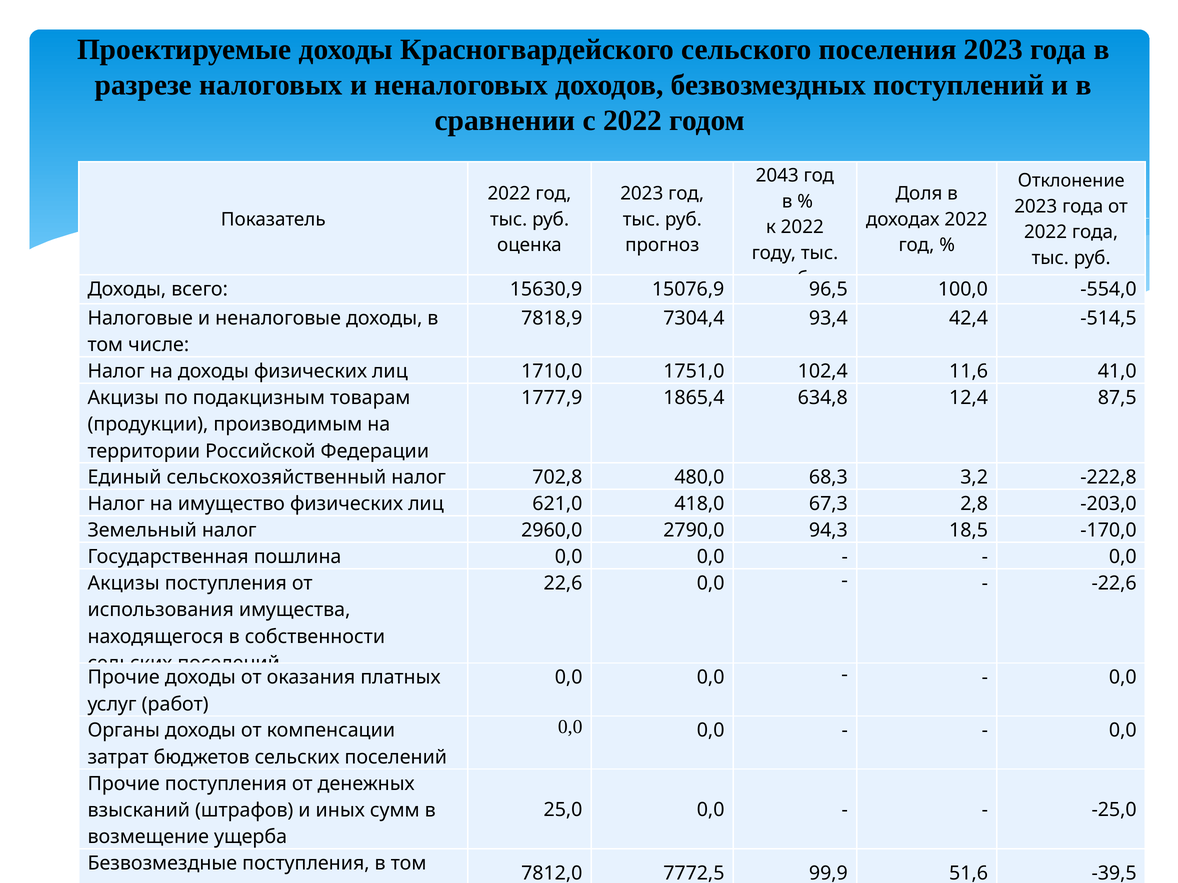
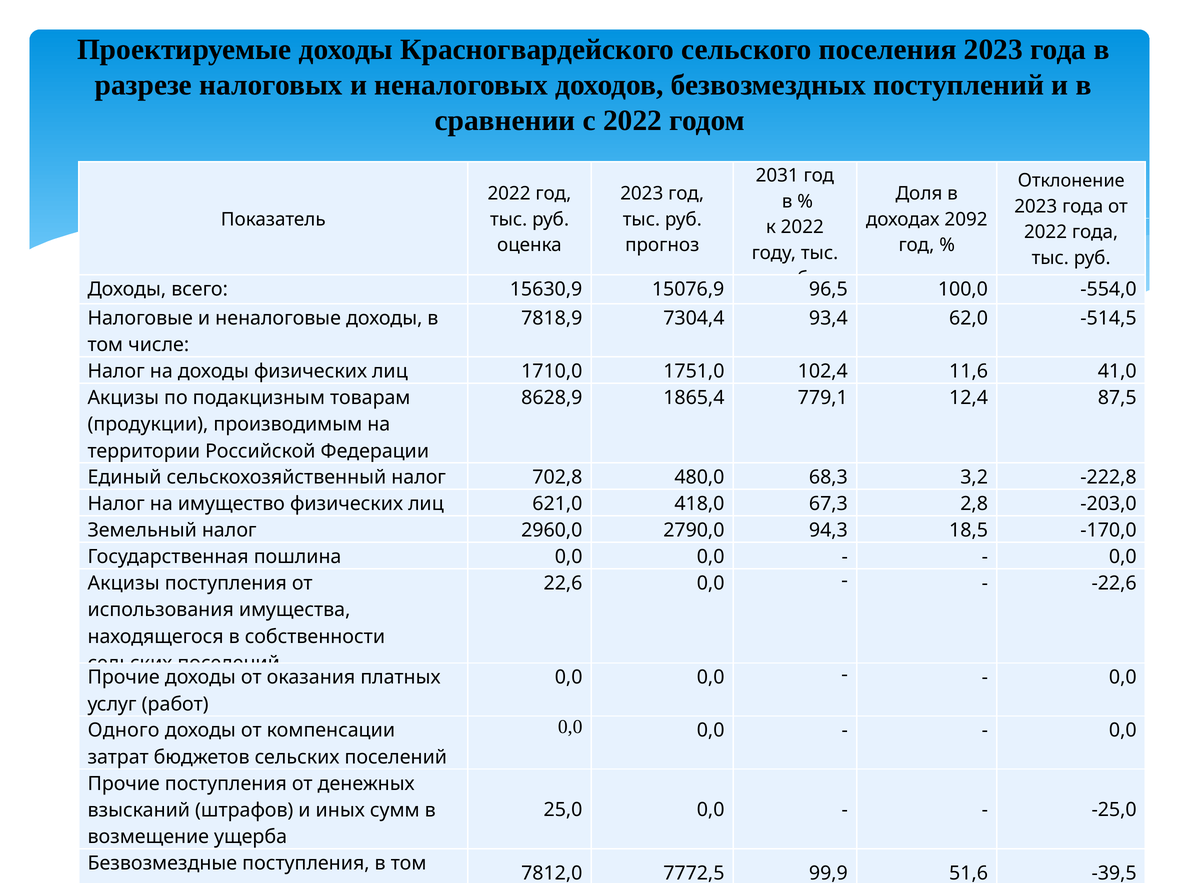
2043: 2043 -> 2031
доходах 2022: 2022 -> 2092
42,4: 42,4 -> 62,0
1777,9: 1777,9 -> 8628,9
634,8: 634,8 -> 779,1
Органы: Органы -> Одного
